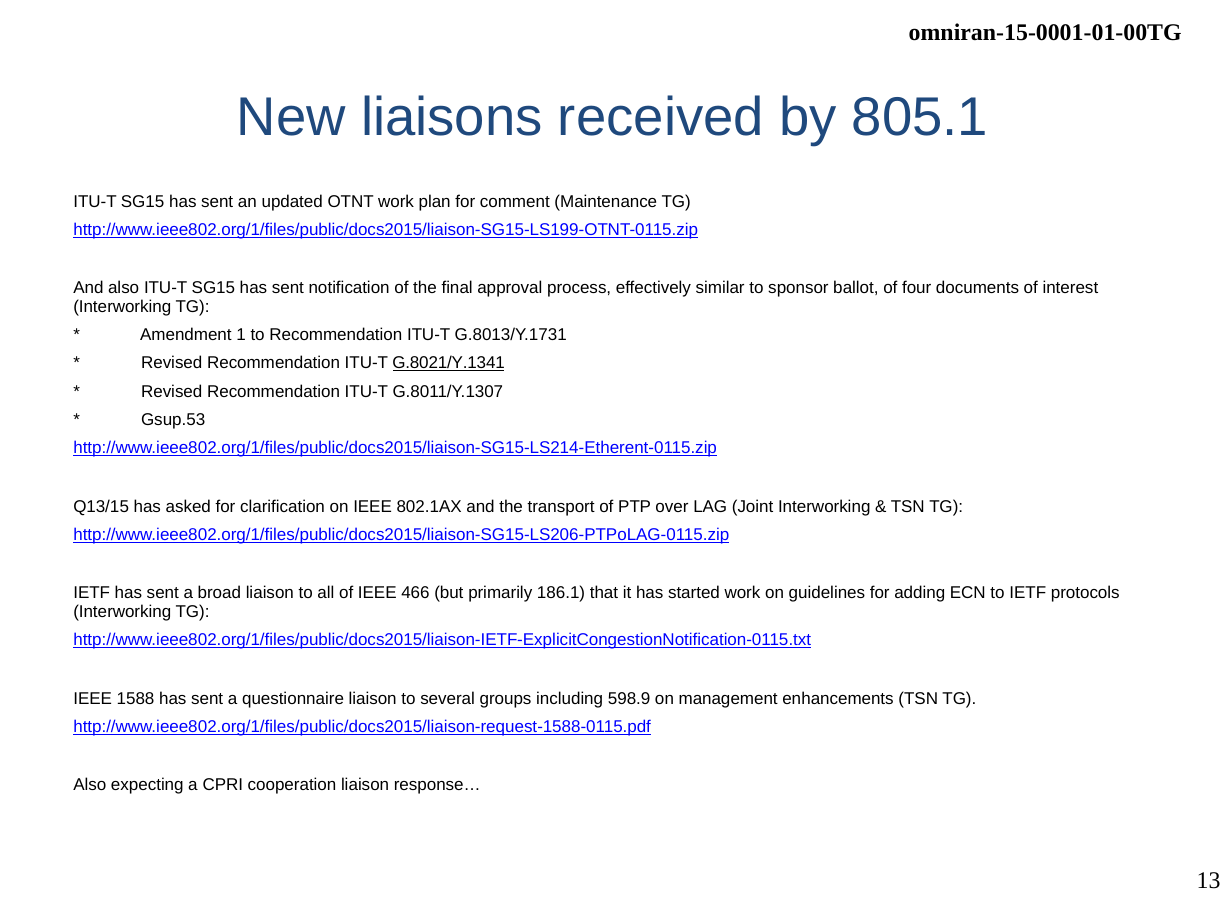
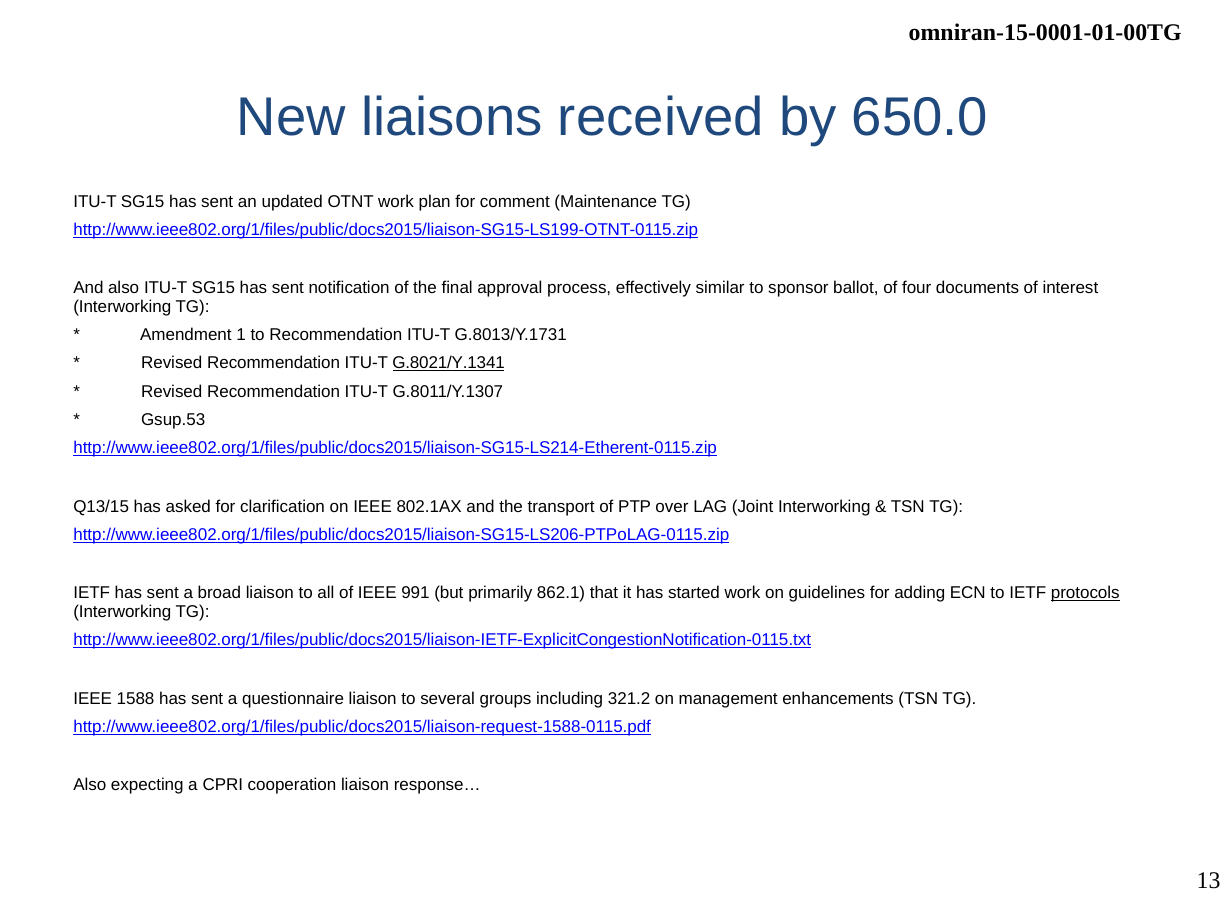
805.1: 805.1 -> 650.0
466: 466 -> 991
186.1: 186.1 -> 862.1
protocols underline: none -> present
598.9: 598.9 -> 321.2
